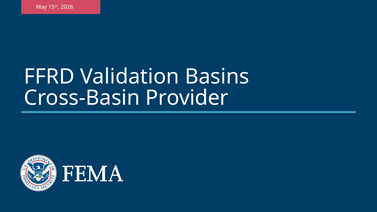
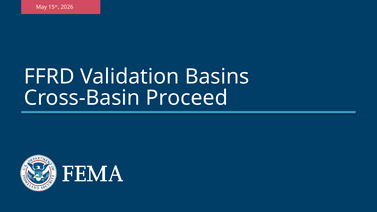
Provider: Provider -> Proceed
